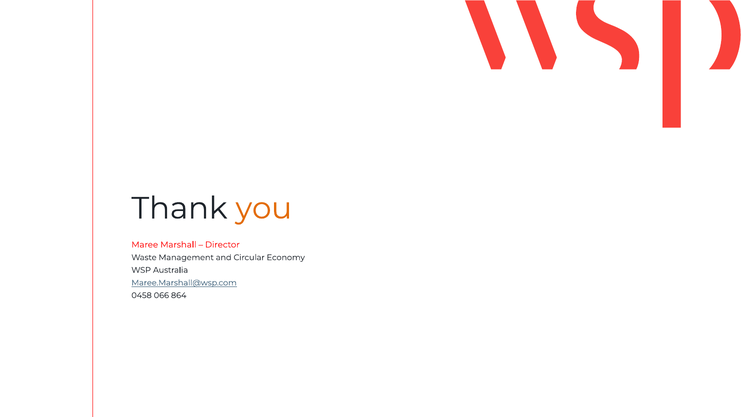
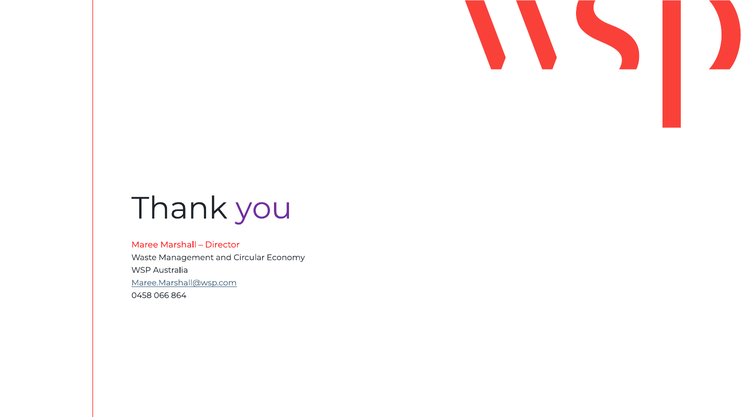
you colour: orange -> purple
